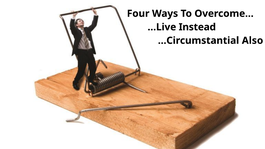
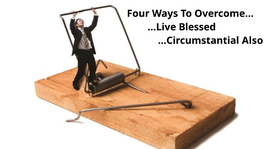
Instead: Instead -> Blessed
